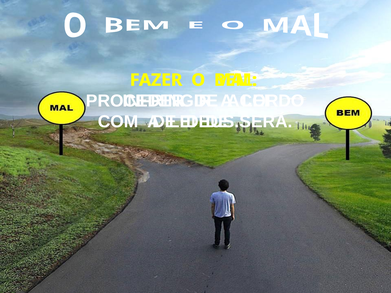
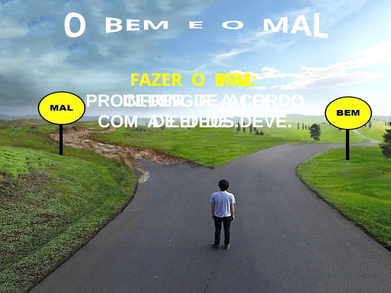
SERÁ: SERÁ -> DEVE
